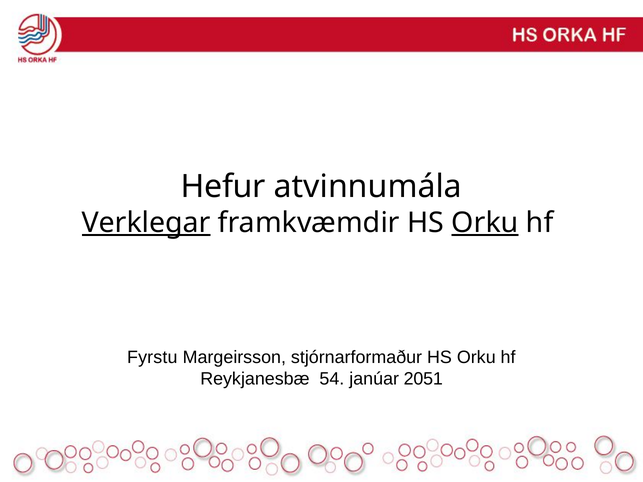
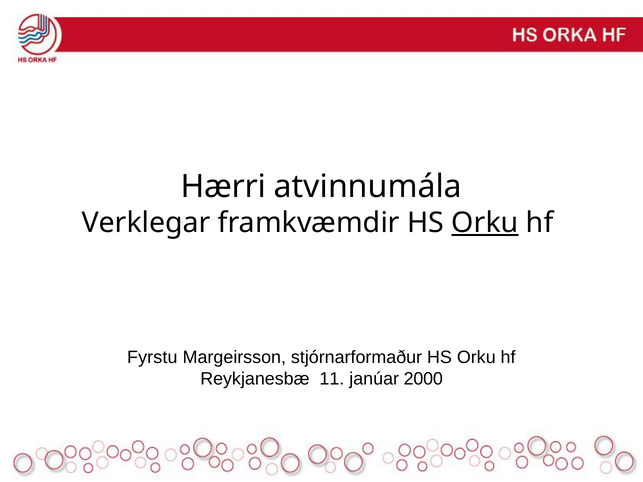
Hefur: Hefur -> Hærri
Verklegar underline: present -> none
54: 54 -> 11
2051: 2051 -> 2000
